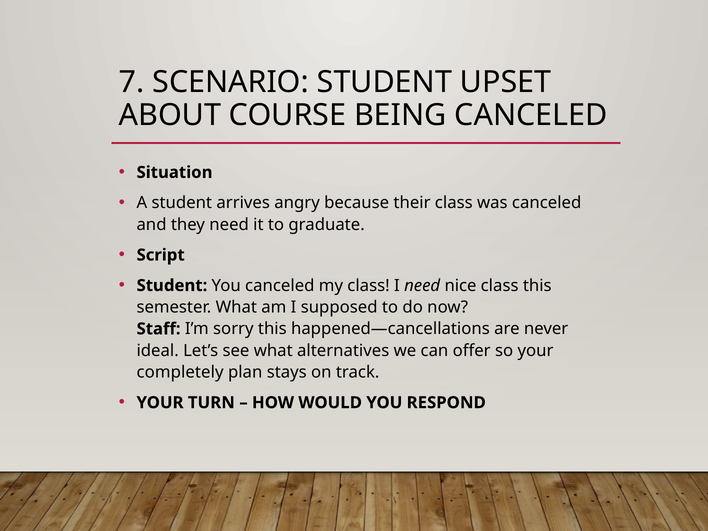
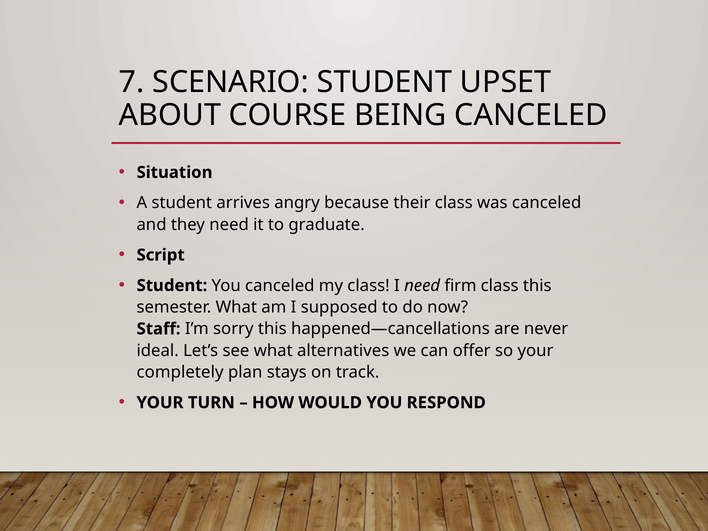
nice: nice -> firm
